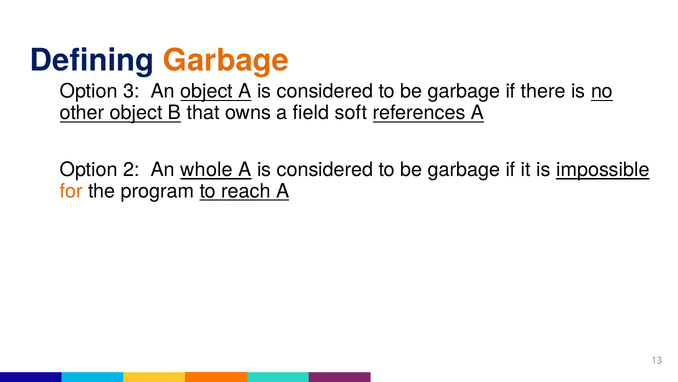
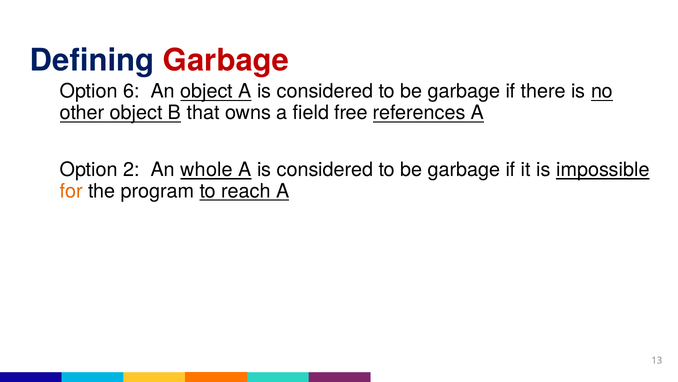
Garbage at (226, 61) colour: orange -> red
3: 3 -> 6
soft: soft -> free
